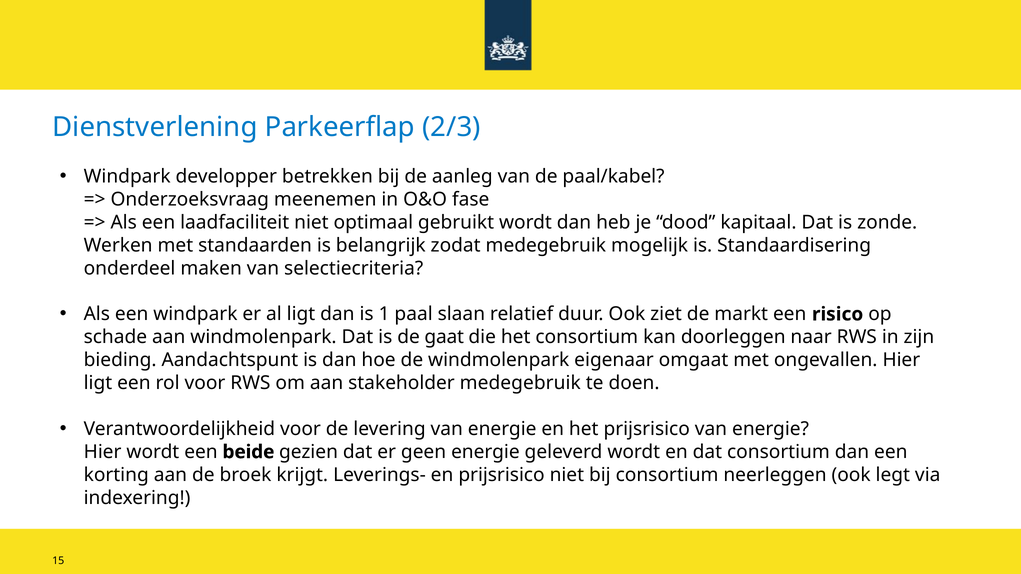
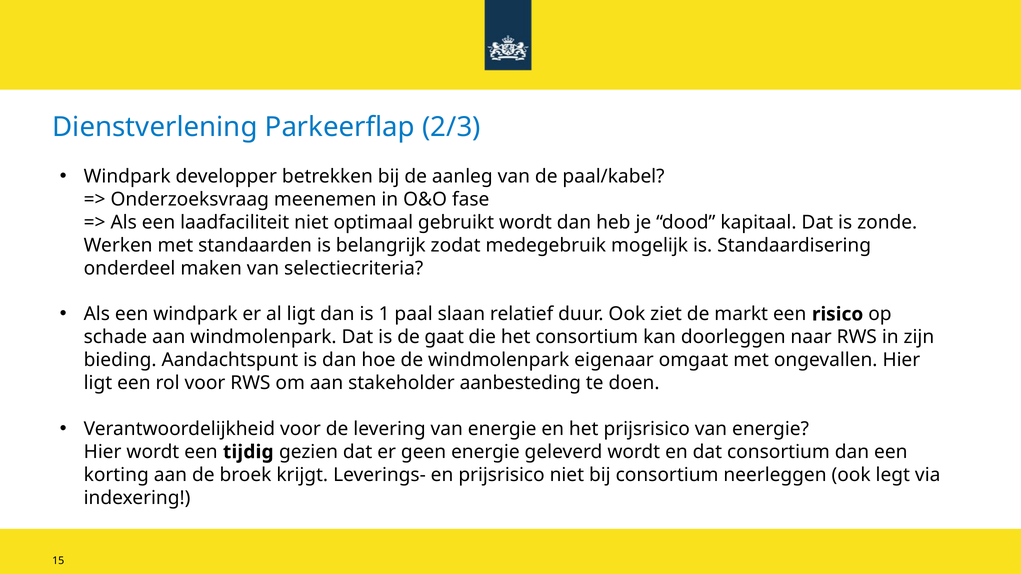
stakeholder medegebruik: medegebruik -> aanbesteding
beide: beide -> tijdig
